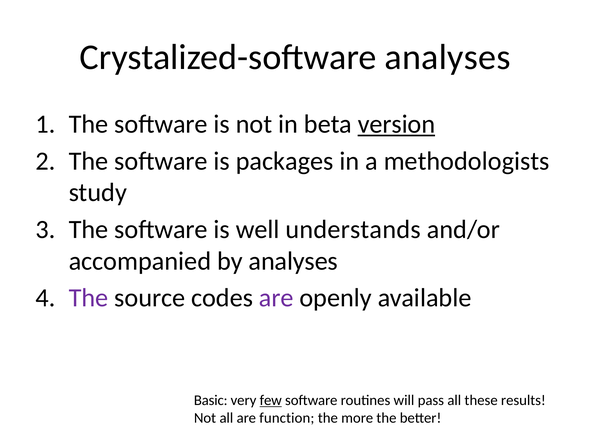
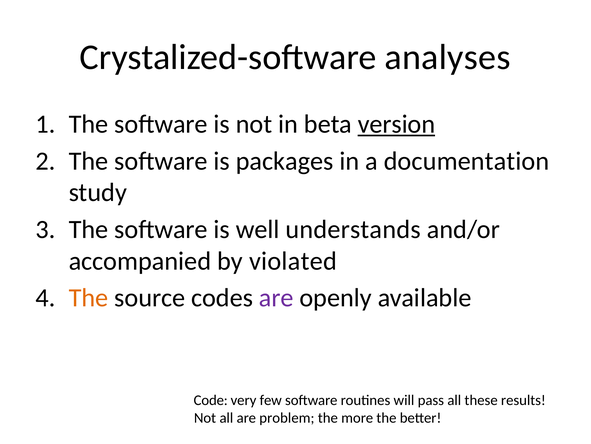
methodologists: methodologists -> documentation
by analyses: analyses -> violated
The at (89, 297) colour: purple -> orange
Basic: Basic -> Code
few underline: present -> none
function: function -> problem
